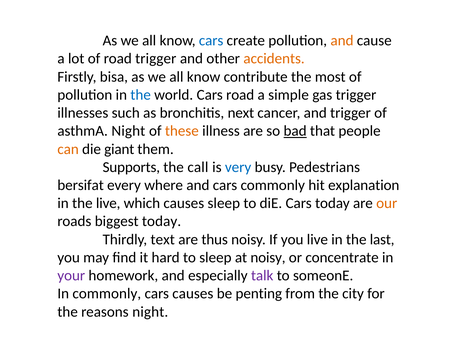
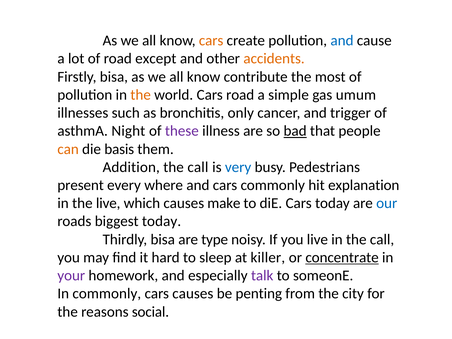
cars at (211, 41) colour: blue -> orange
and at (342, 41) colour: orange -> blue
road trigger: trigger -> except
the at (141, 95) colour: blue -> orange
gas trigger: trigger -> umum
next: next -> only
these colour: orange -> purple
giant: giant -> basis
Supports: Supports -> Addition
bersifat: bersifat -> present
causes sleep: sleep -> make
our colour: orange -> blue
Thirdly text: text -> bisa
thus: thus -> type
in the last: last -> call
at noisy: noisy -> killer
concentrate underline: none -> present
reasons night: night -> social
